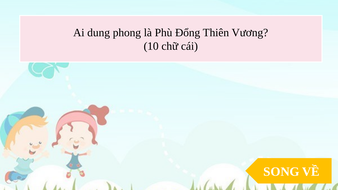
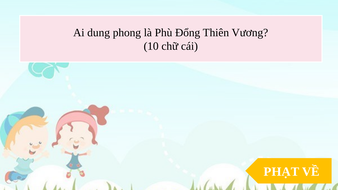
SONG: SONG -> PHẠT
